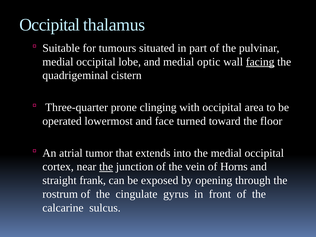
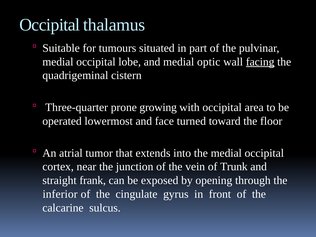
clinging: clinging -> growing
the at (106, 167) underline: present -> none
Horns: Horns -> Trunk
rostrum: rostrum -> inferior
